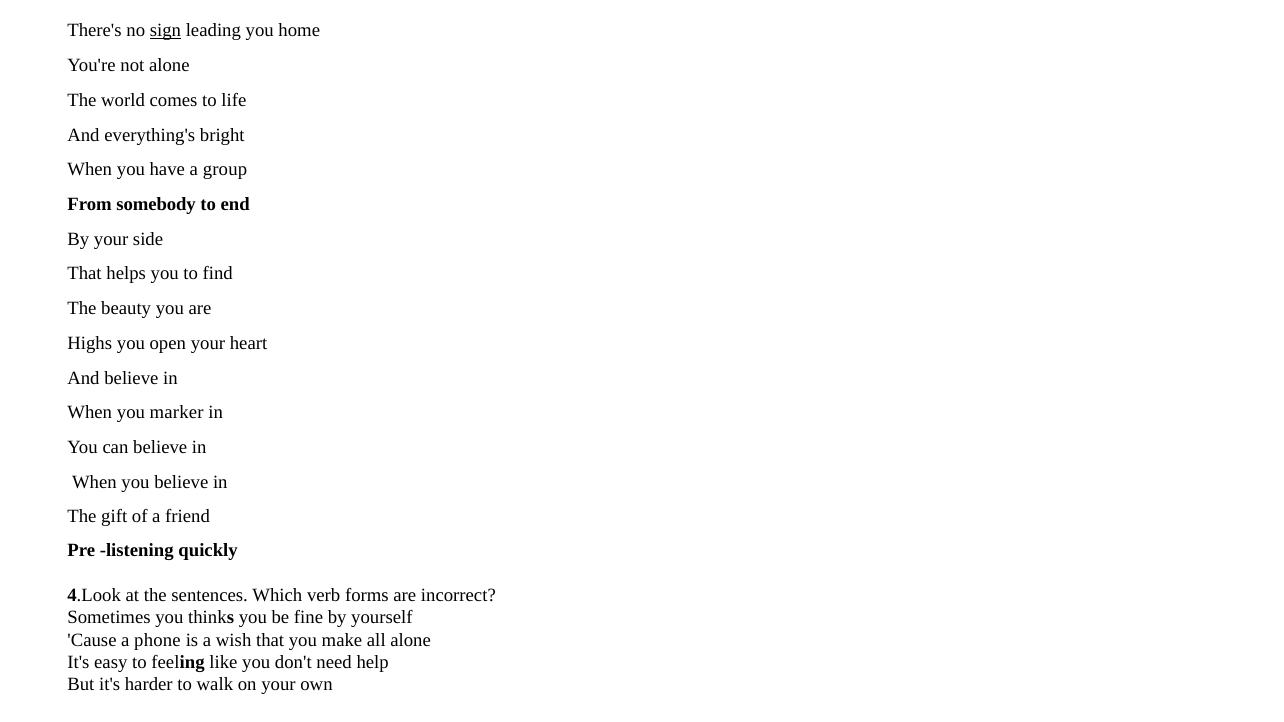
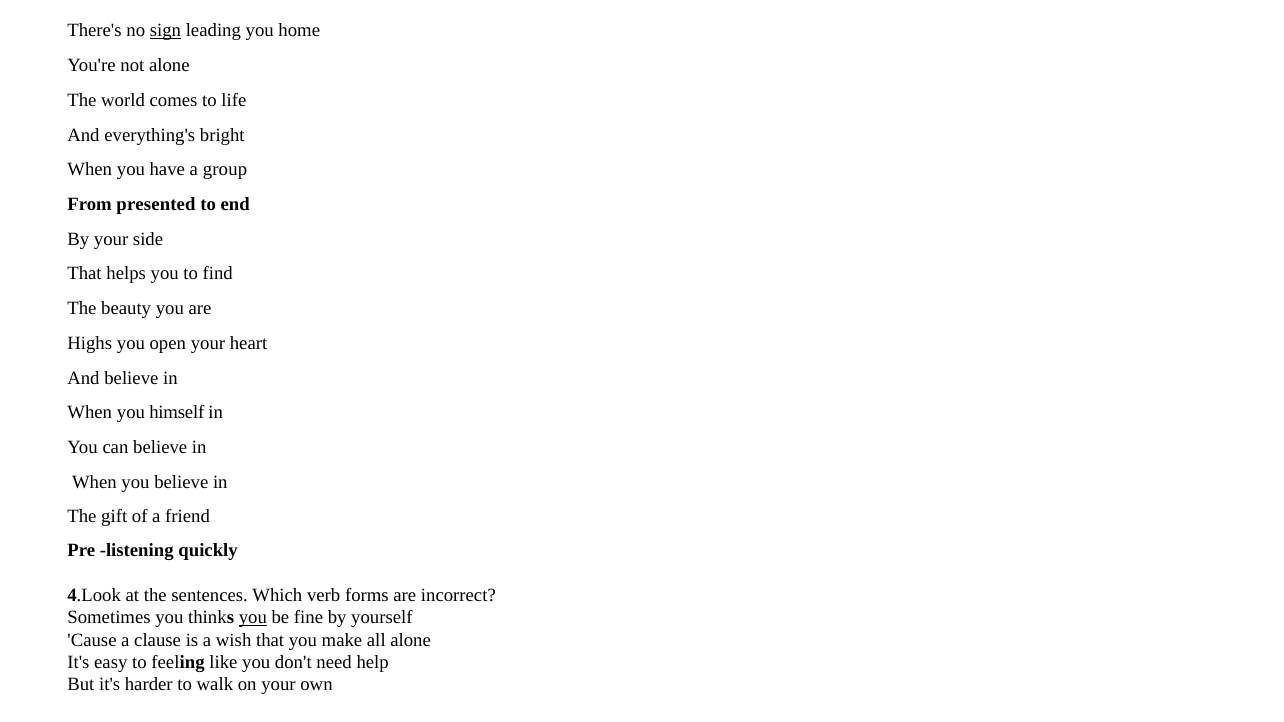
somebody: somebody -> presented
marker: marker -> himself
you at (253, 618) underline: none -> present
phone: phone -> clause
